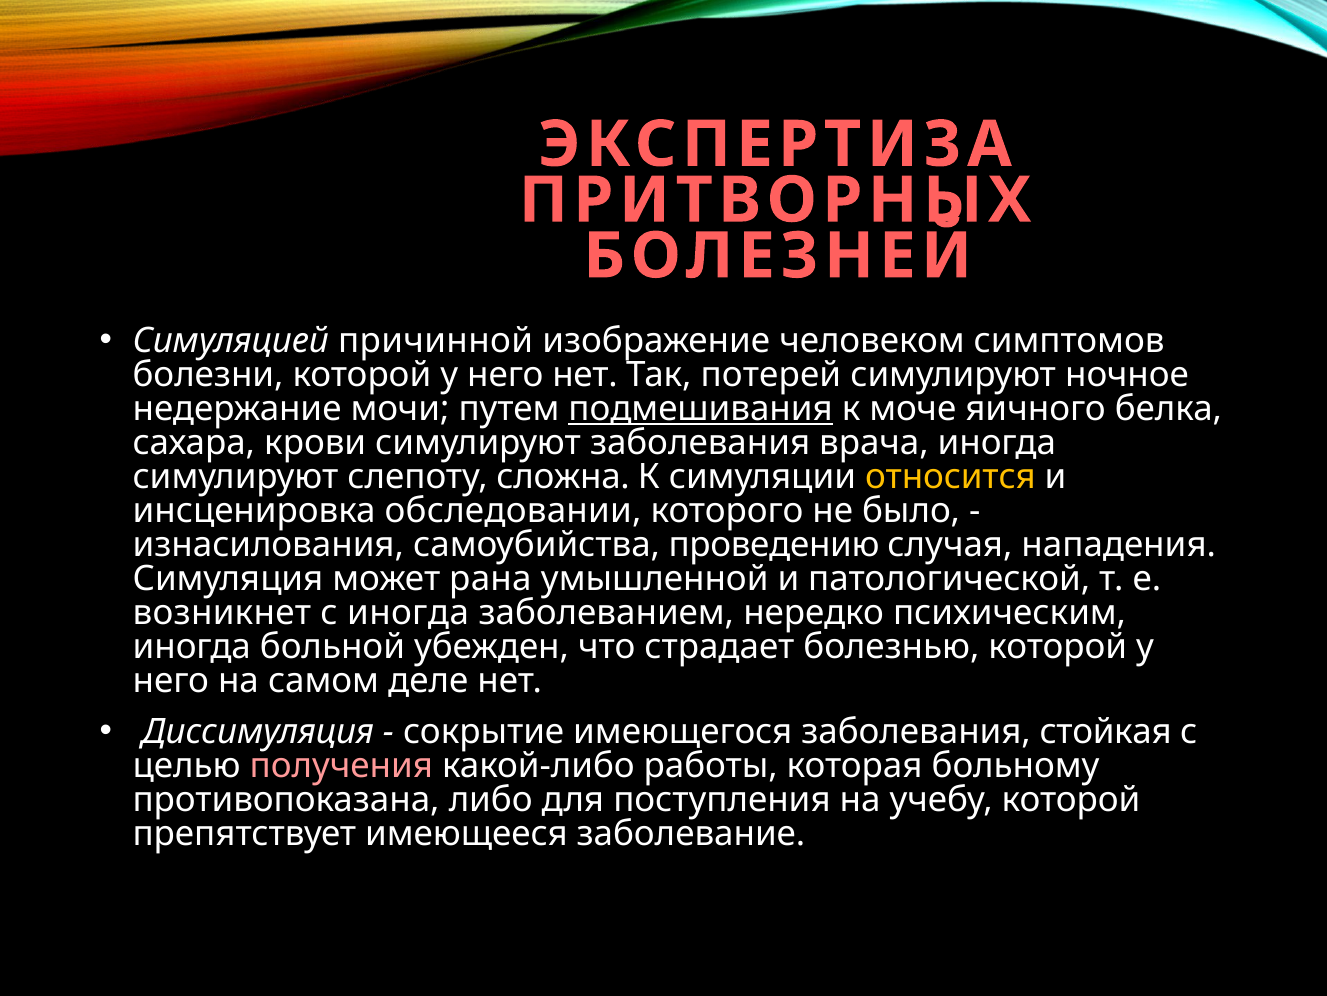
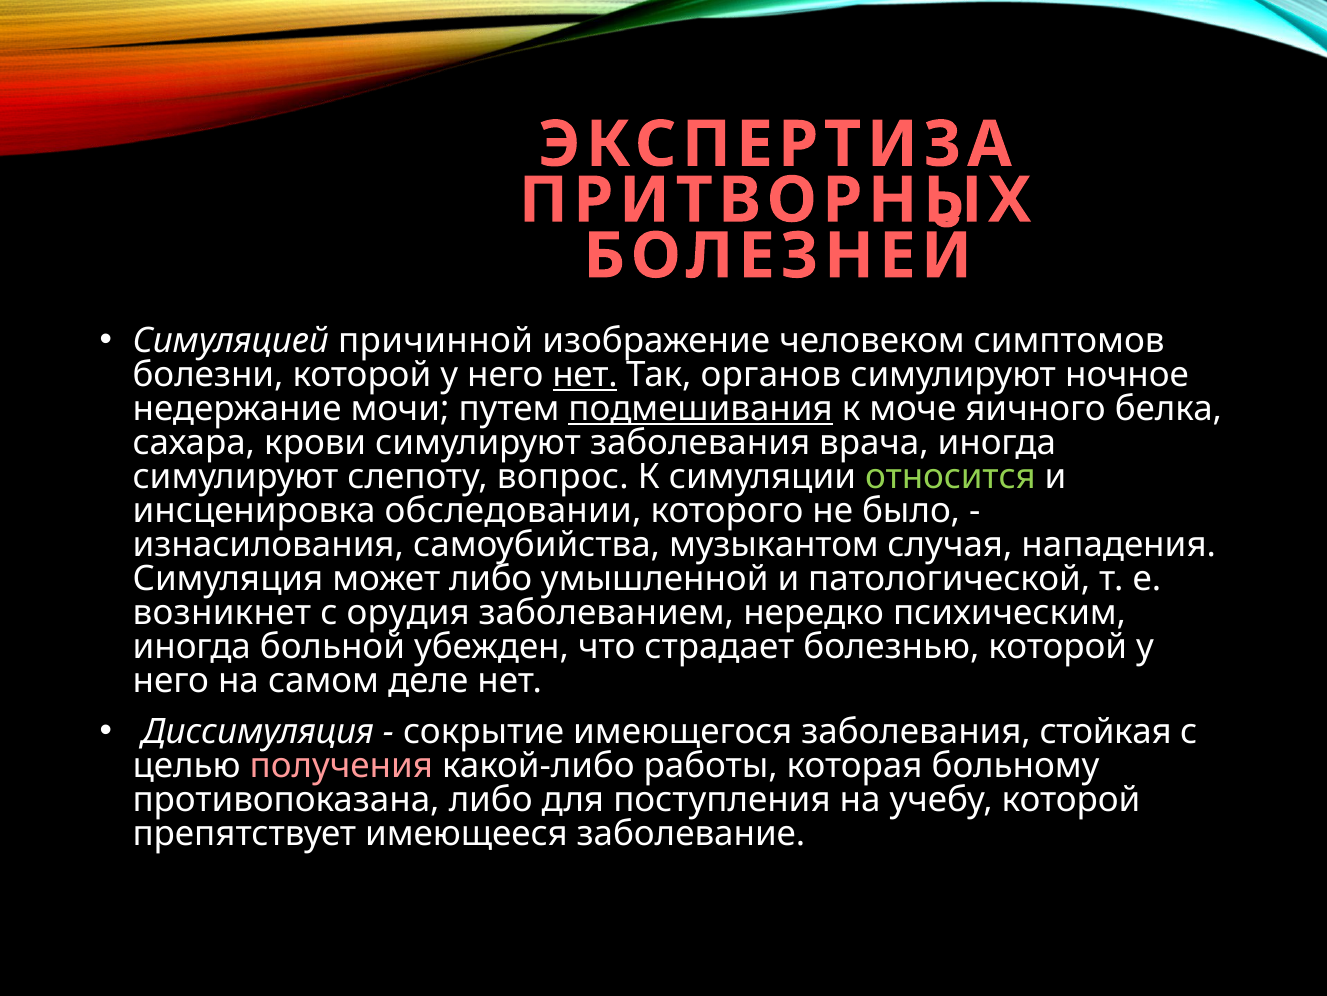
нет at (585, 375) underline: none -> present
потерей: потерей -> органов
сложна: сложна -> вопрос
относится colour: yellow -> light green
проведению: проведению -> музыкантом
может рана: рана -> либо
с иногда: иногда -> орудия
